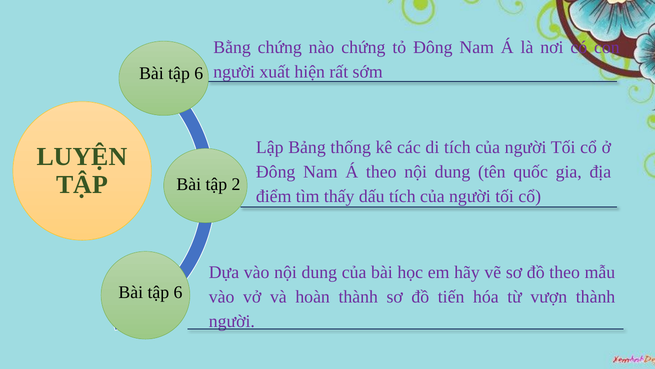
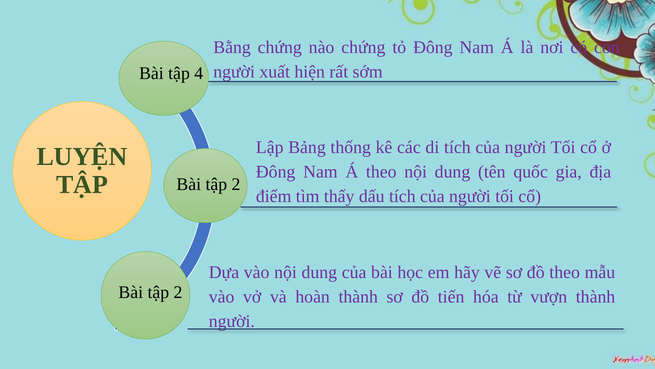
6 at (199, 73): 6 -> 4
6 at (178, 292): 6 -> 2
